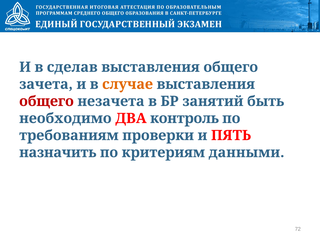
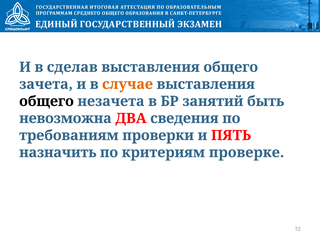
общего at (46, 101) colour: red -> black
необходимо: необходимо -> невозможна
контроль: контроль -> сведения
данными: данными -> проверке
